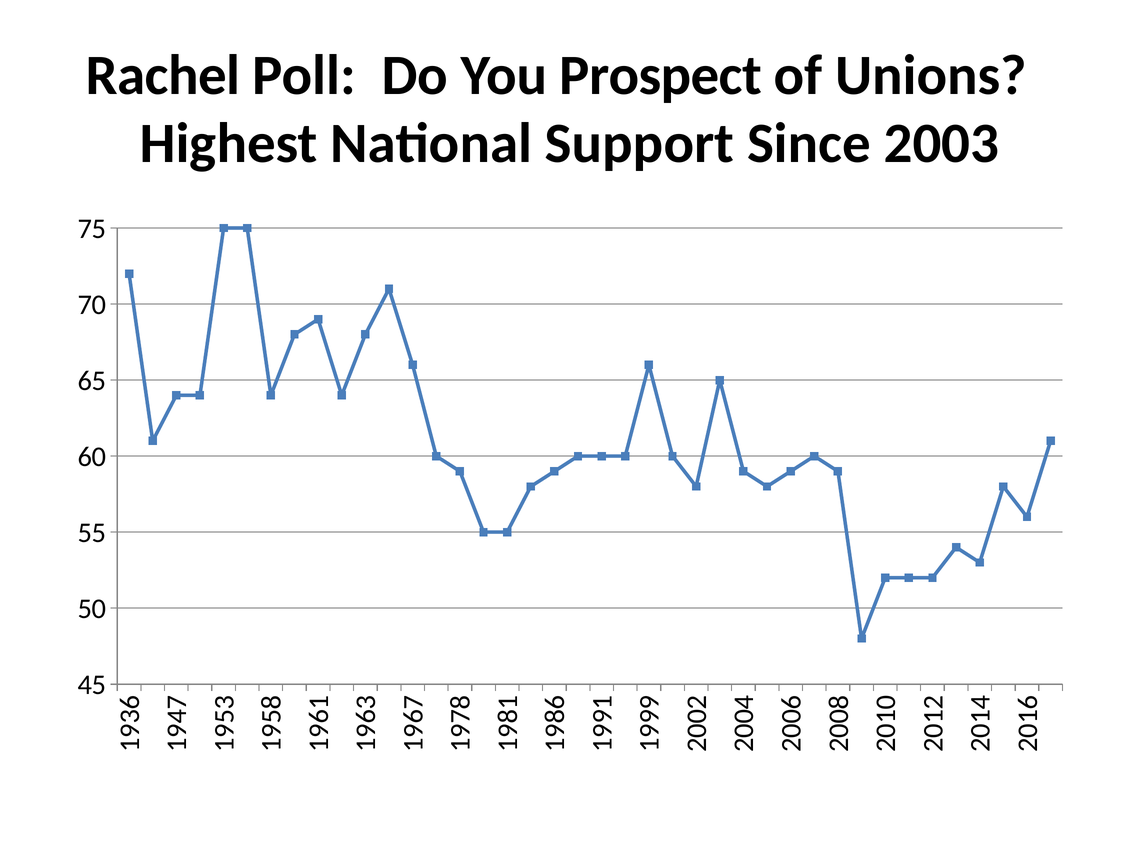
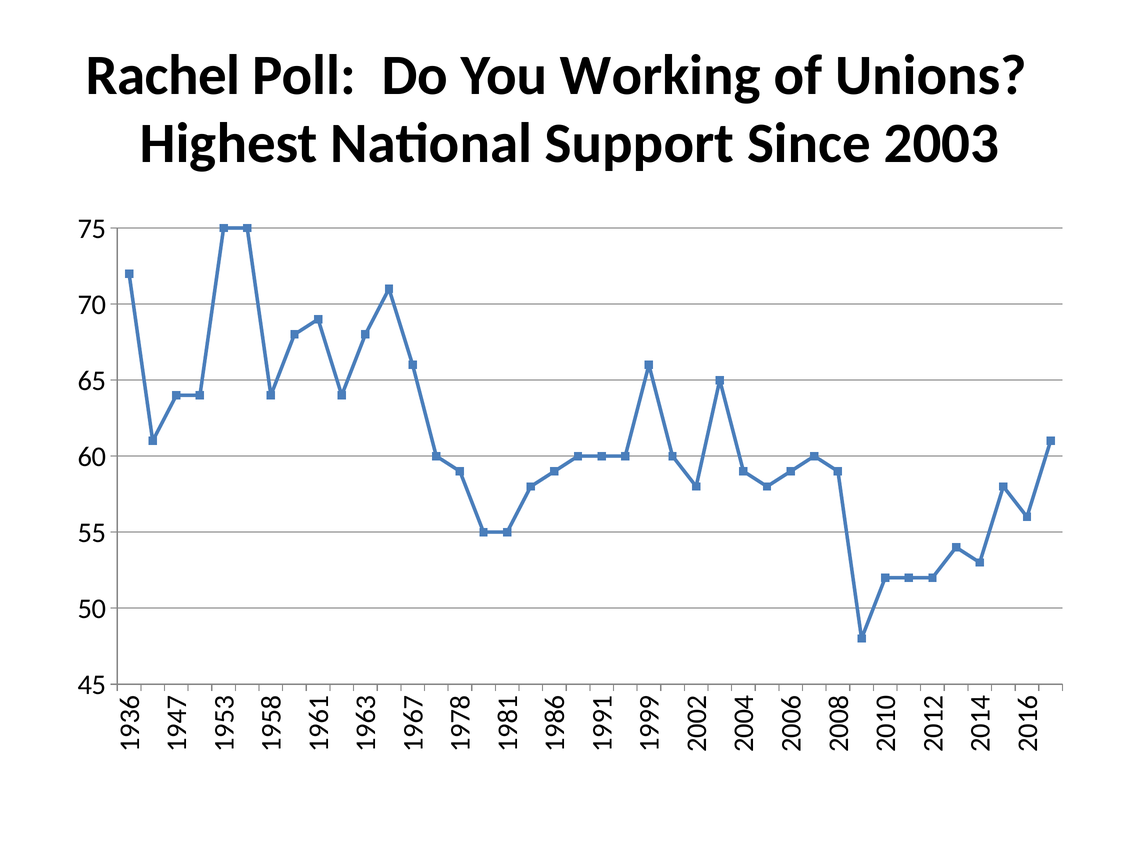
Prospect: Prospect -> Working
